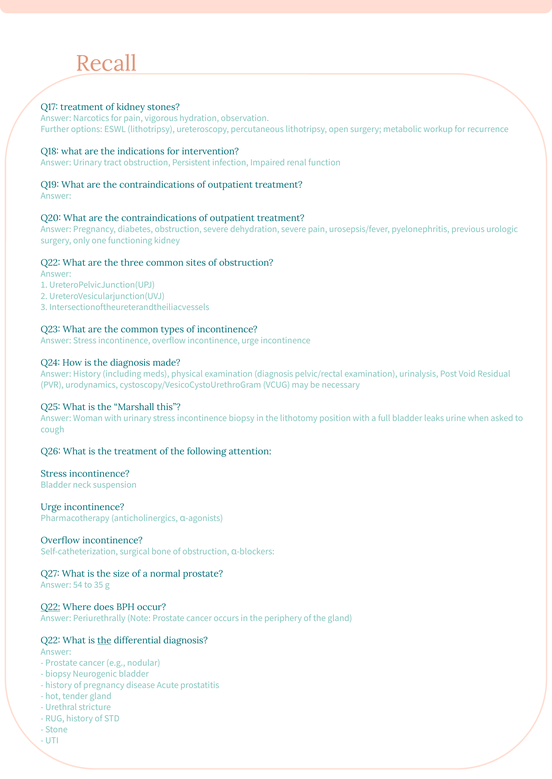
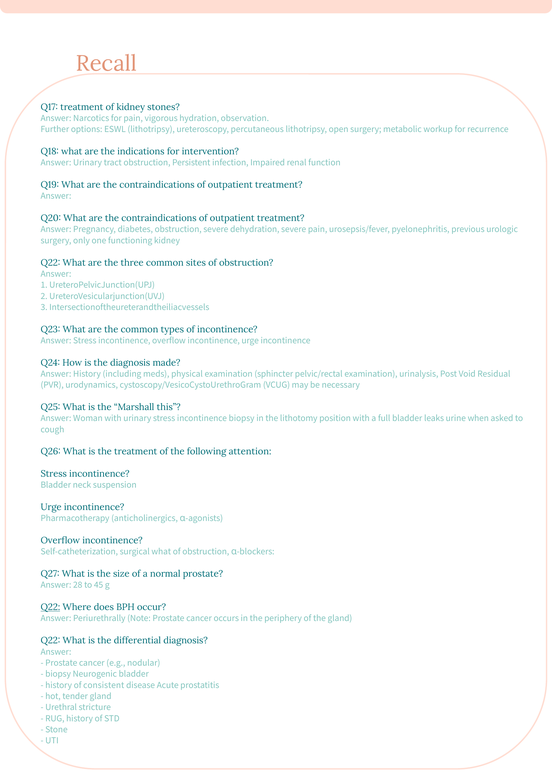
examination diagnosis: diagnosis -> sphincter
surgical bone: bone -> what
54: 54 -> 28
35: 35 -> 45
the at (104, 640) underline: present -> none
of pregnancy: pregnancy -> consistent
